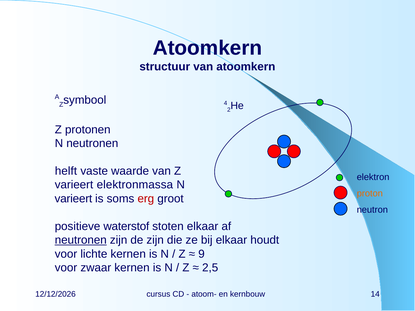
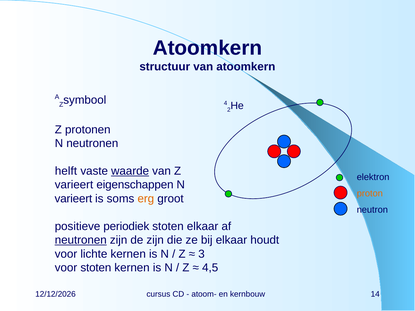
waarde underline: none -> present
elektronmassa: elektronmassa -> eigenschappen
erg colour: red -> orange
waterstof: waterstof -> periodiek
9: 9 -> 3
voor zwaar: zwaar -> stoten
2,5: 2,5 -> 4,5
